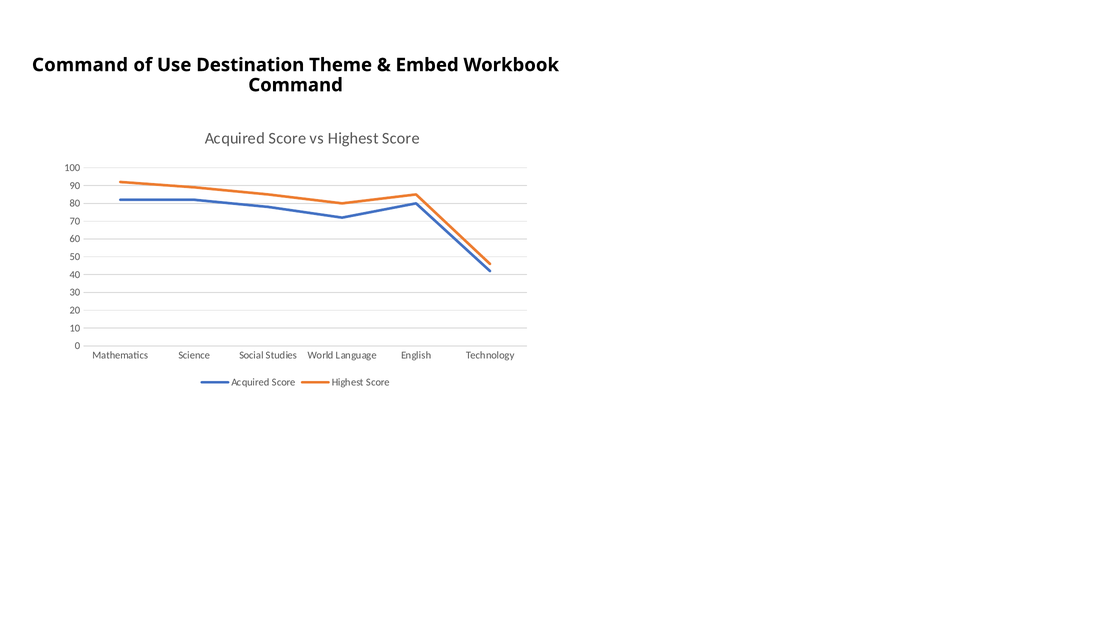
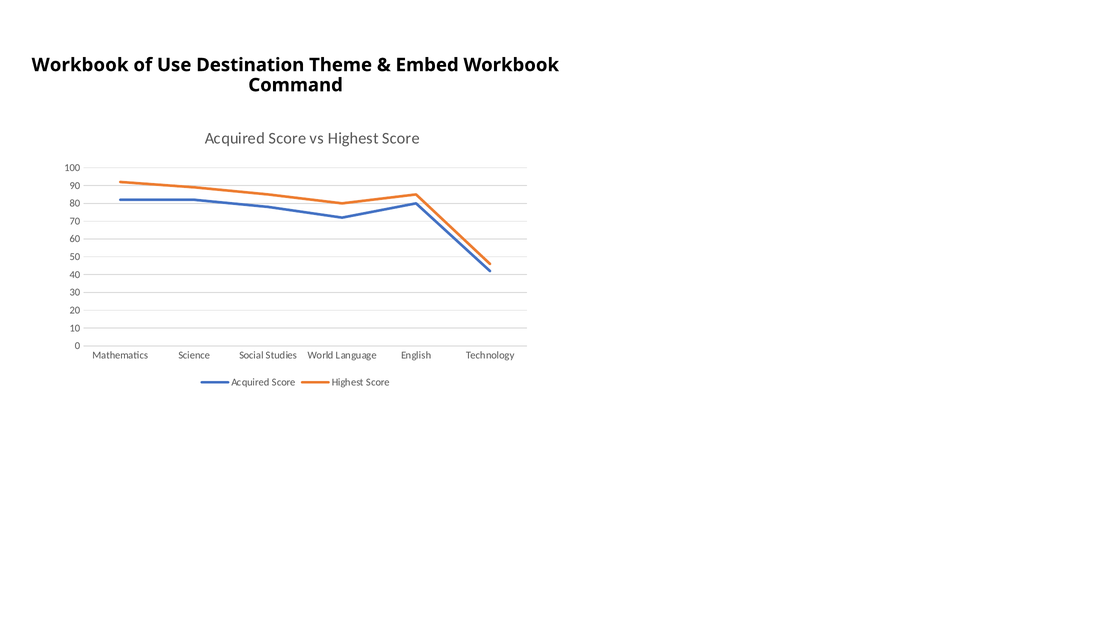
Command at (80, 65): Command -> Workbook
